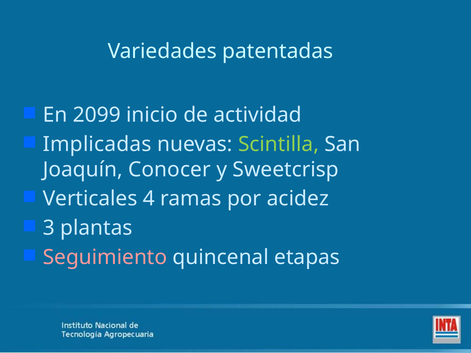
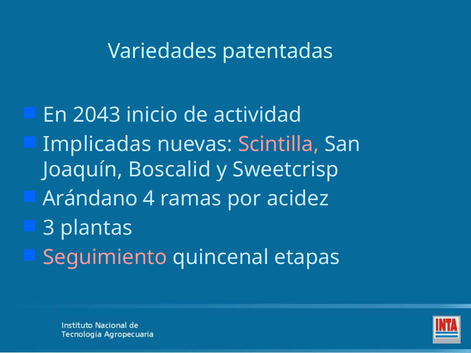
2099: 2099 -> 2043
Scintilla colour: light green -> pink
Conocer: Conocer -> Boscalid
Verticales: Verticales -> Arándano
